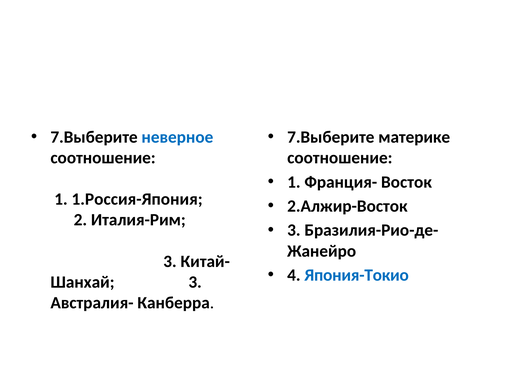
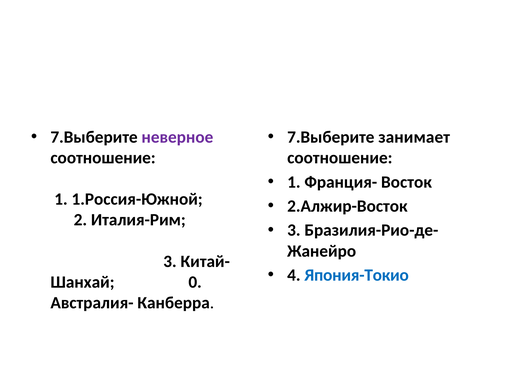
неверное colour: blue -> purple
материке: материке -> занимает
1.Россия-Япония: 1.Россия-Япония -> 1.Россия-Южной
3 at (195, 282): 3 -> 0
